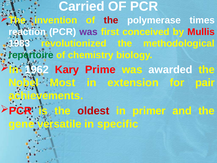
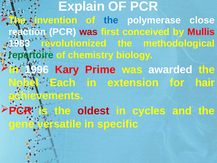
Carried: Carried -> Explain
the at (111, 20) colour: red -> blue
times: times -> close
was at (89, 32) colour: purple -> red
1962: 1962 -> 1996
Most: Most -> Each
pair: pair -> hair
primer: primer -> cycles
